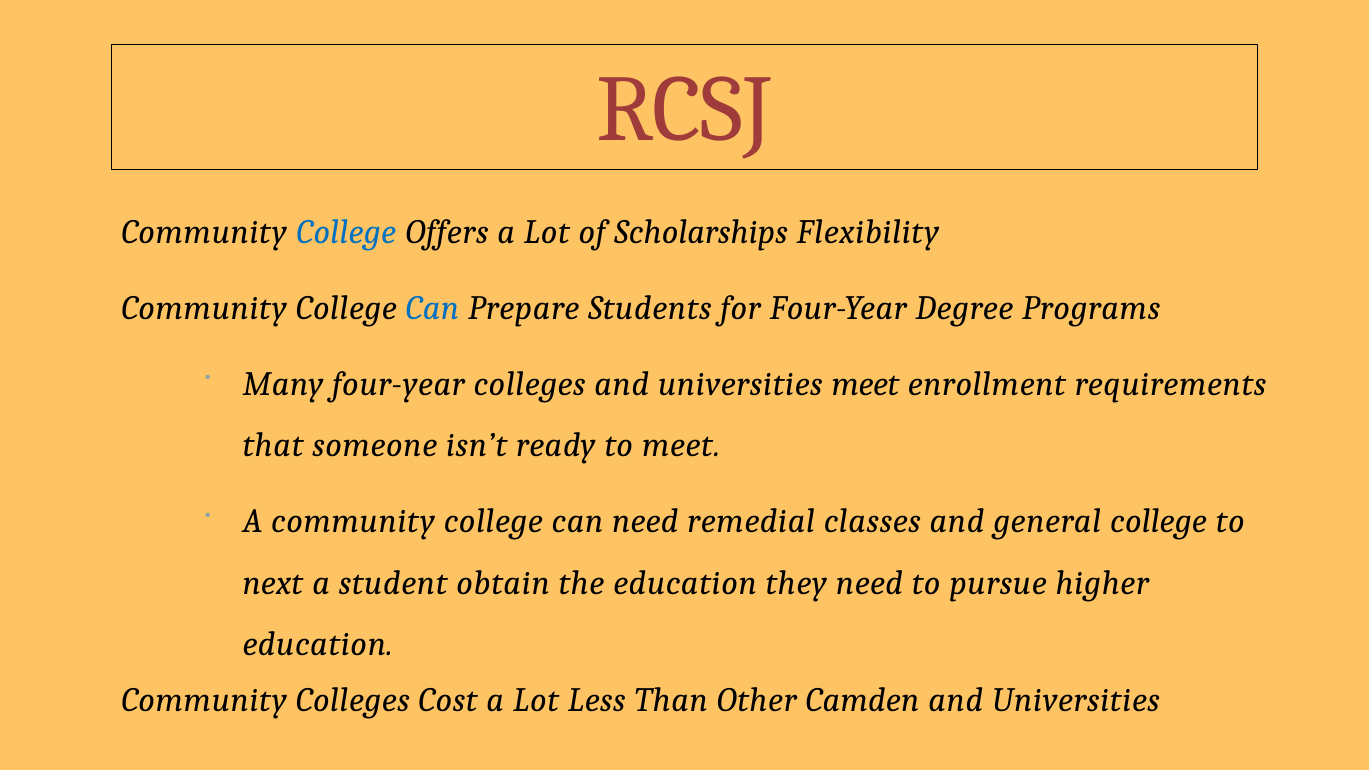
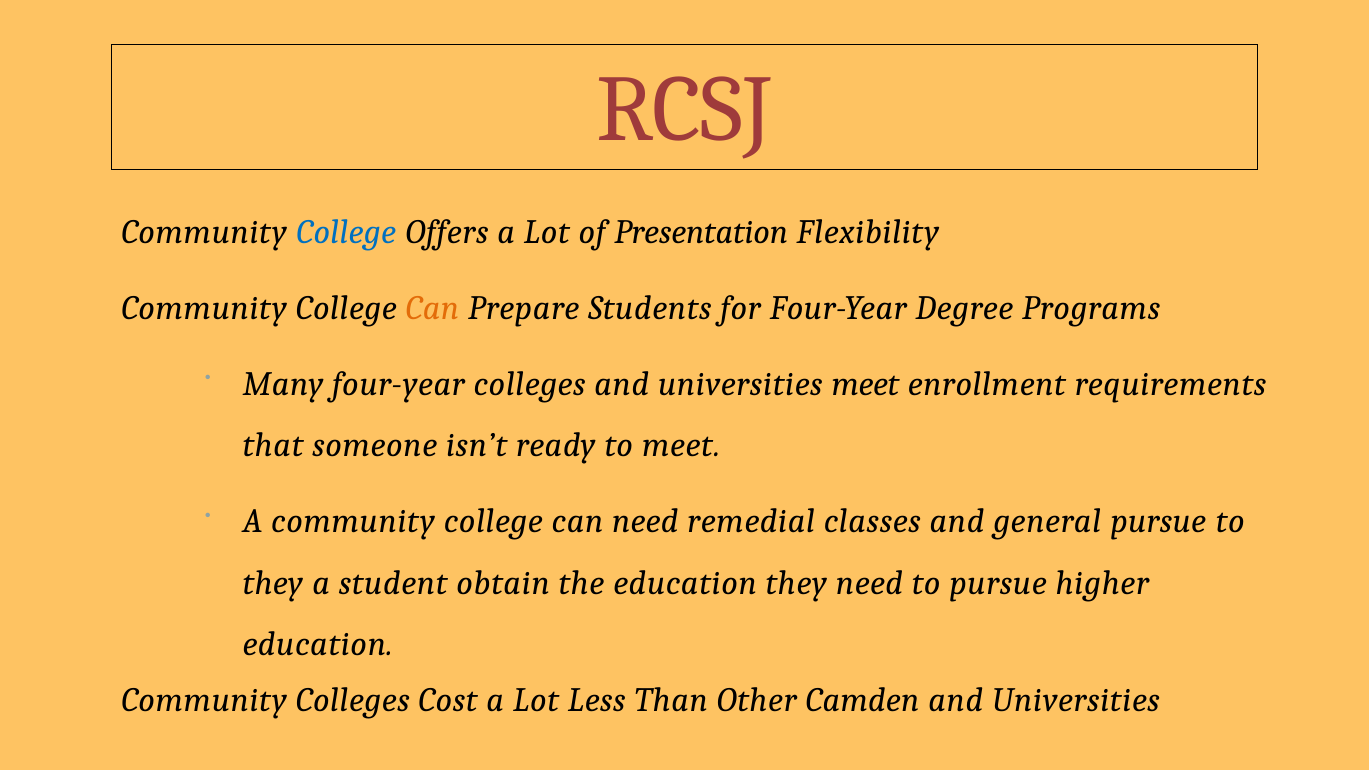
Scholarships: Scholarships -> Presentation
Can at (432, 308) colour: blue -> orange
general college: college -> pursue
next at (273, 583): next -> they
